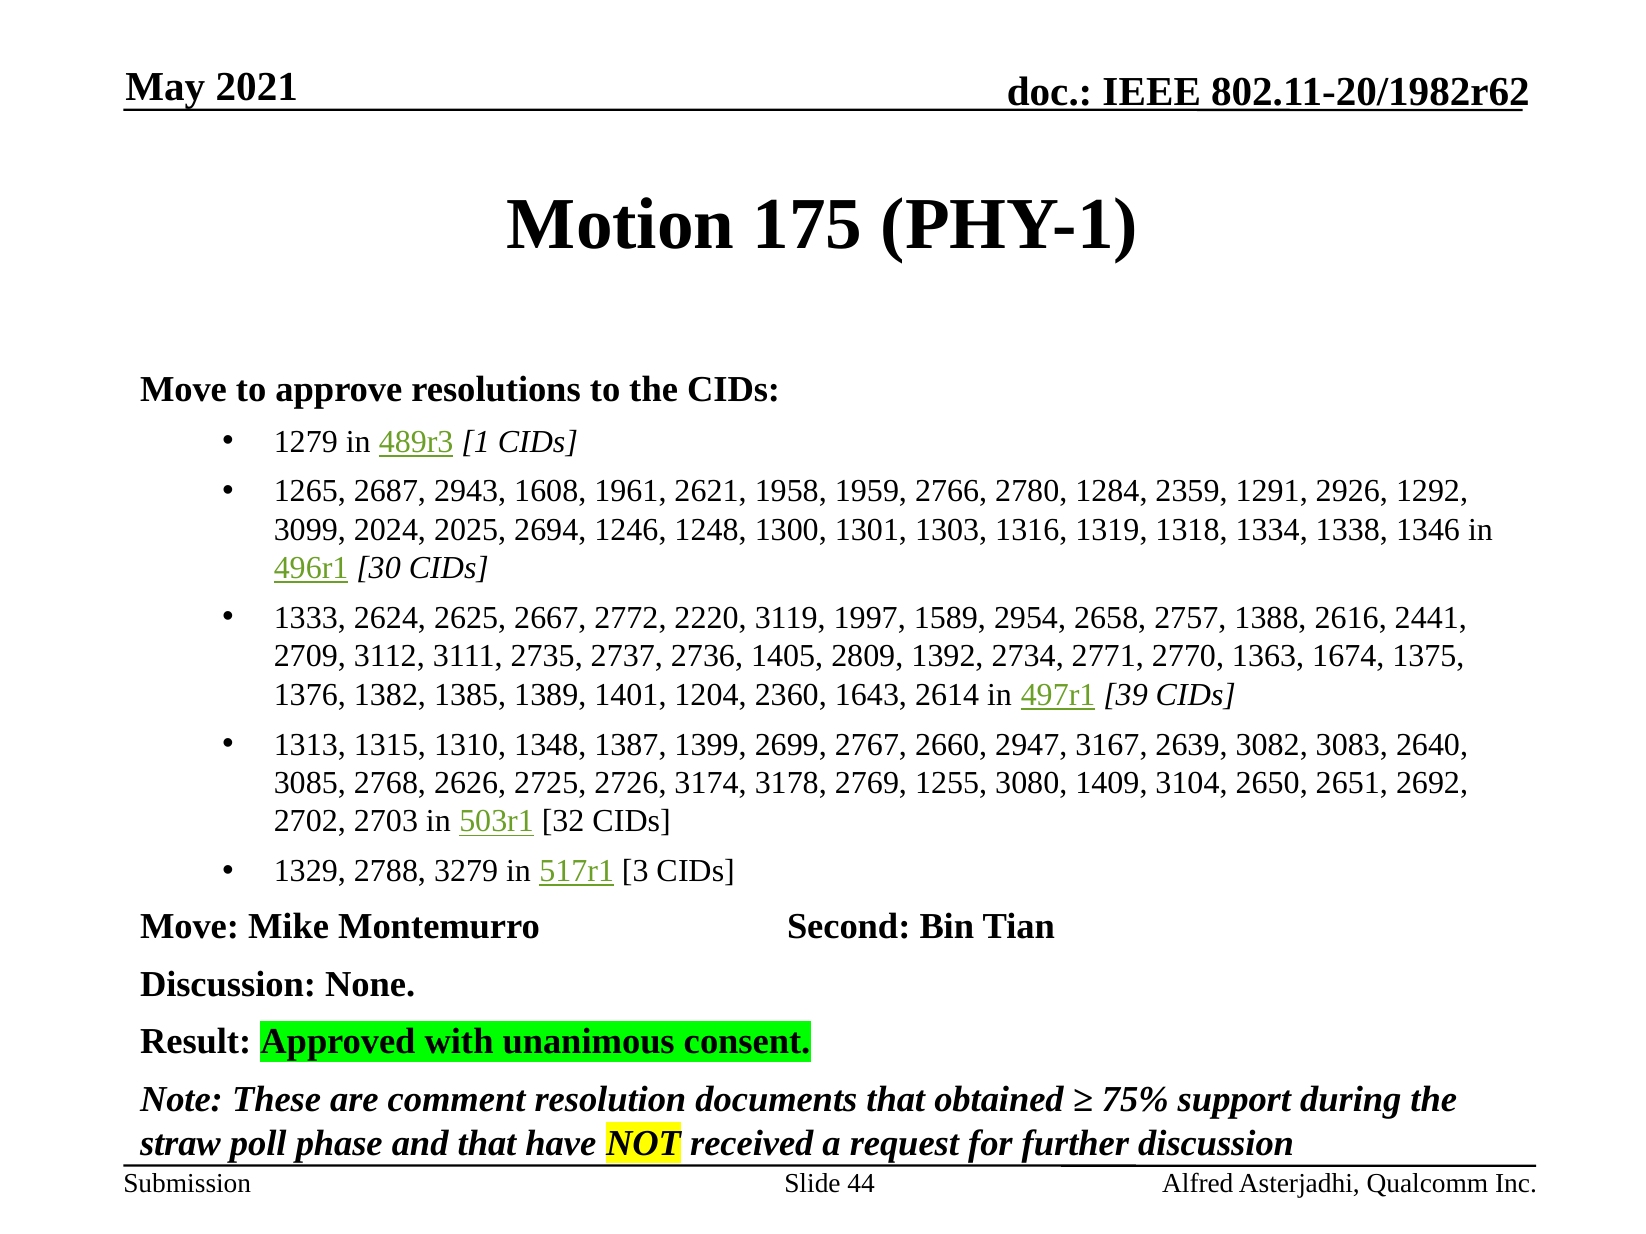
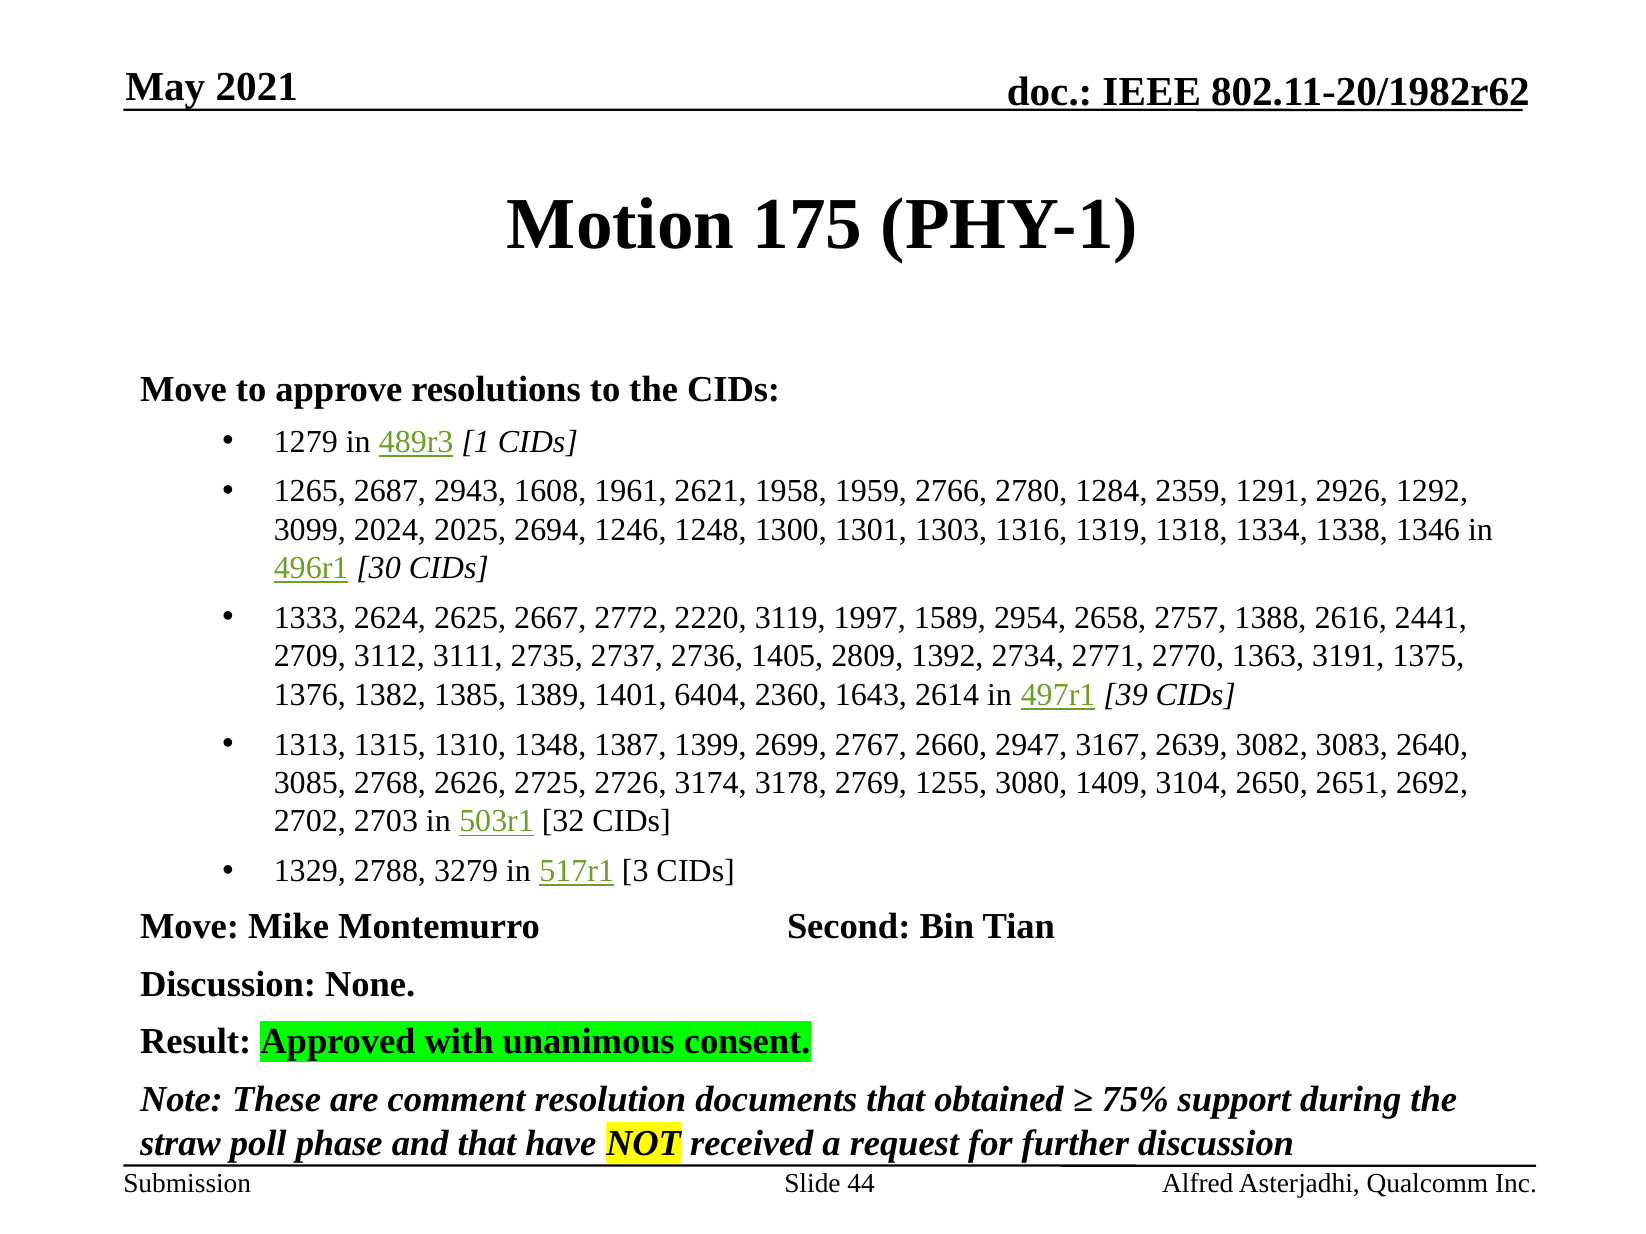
1674: 1674 -> 3191
1204: 1204 -> 6404
